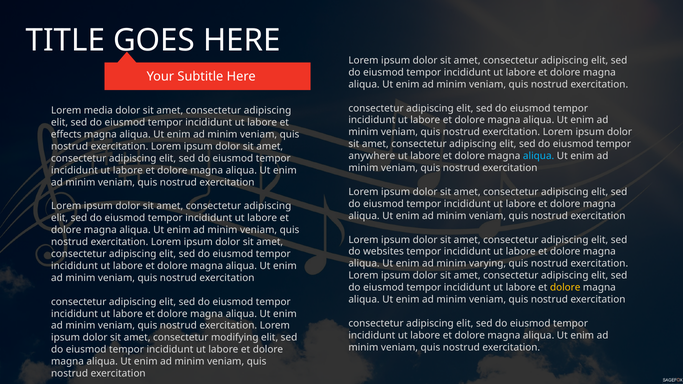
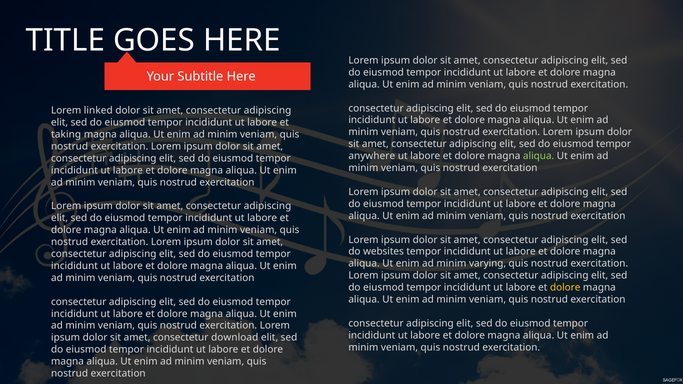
media: media -> linked
effects: effects -> taking
aliqua at (539, 156) colour: light blue -> light green
modifying: modifying -> download
